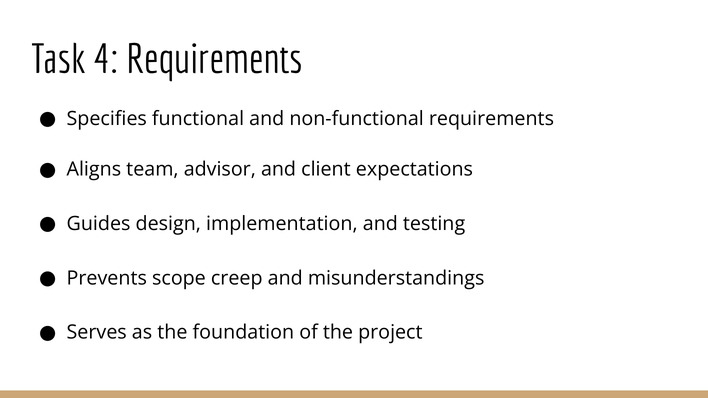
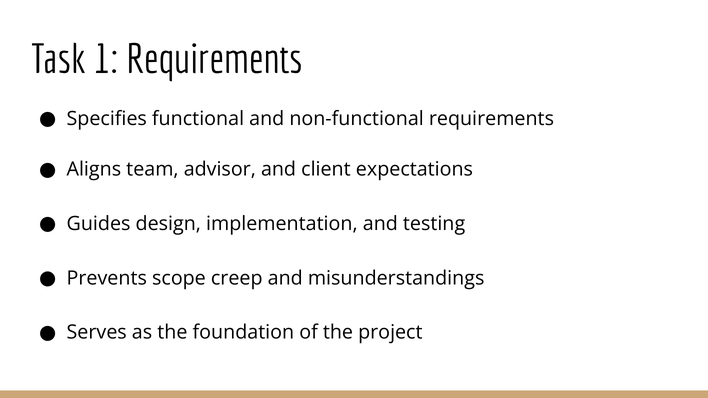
4: 4 -> 1
